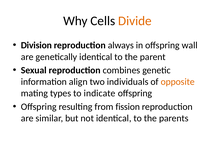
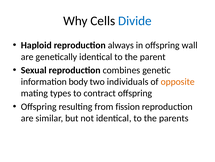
Divide colour: orange -> blue
Division: Division -> Haploid
align: align -> body
indicate: indicate -> contract
